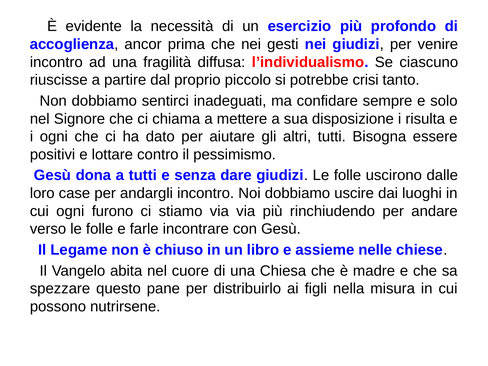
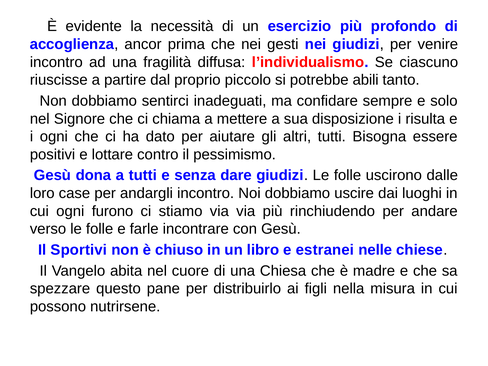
crisi: crisi -> abili
Legame: Legame -> Sportivi
assieme: assieme -> estranei
